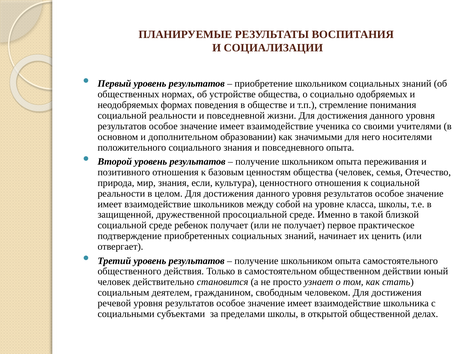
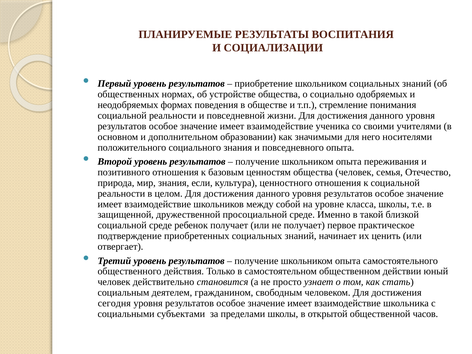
речевой: речевой -> сегодня
делах: делах -> часов
